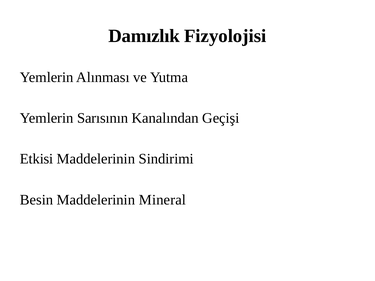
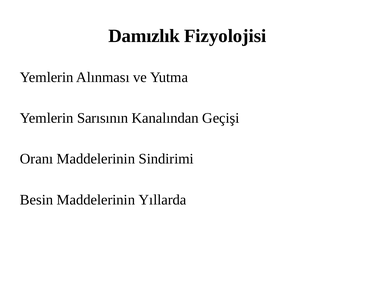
Etkisi: Etkisi -> Oranı
Mineral: Mineral -> Yıllarda
